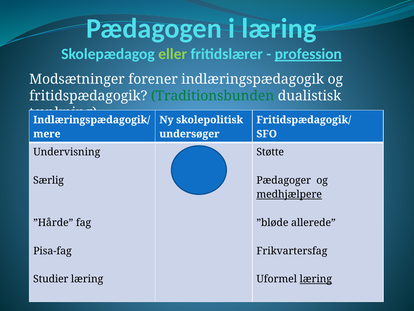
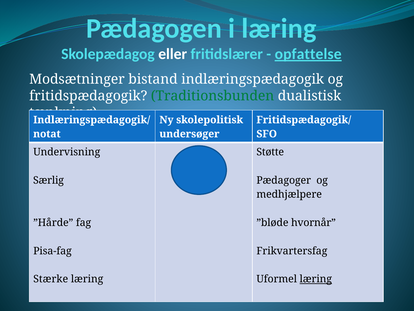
eller colour: light green -> white
profession: profession -> opfattelse
forener: forener -> bistand
mere: mere -> notat
medhjælpere underline: present -> none
allerede: allerede -> hvornår
Studier: Studier -> Stærke
